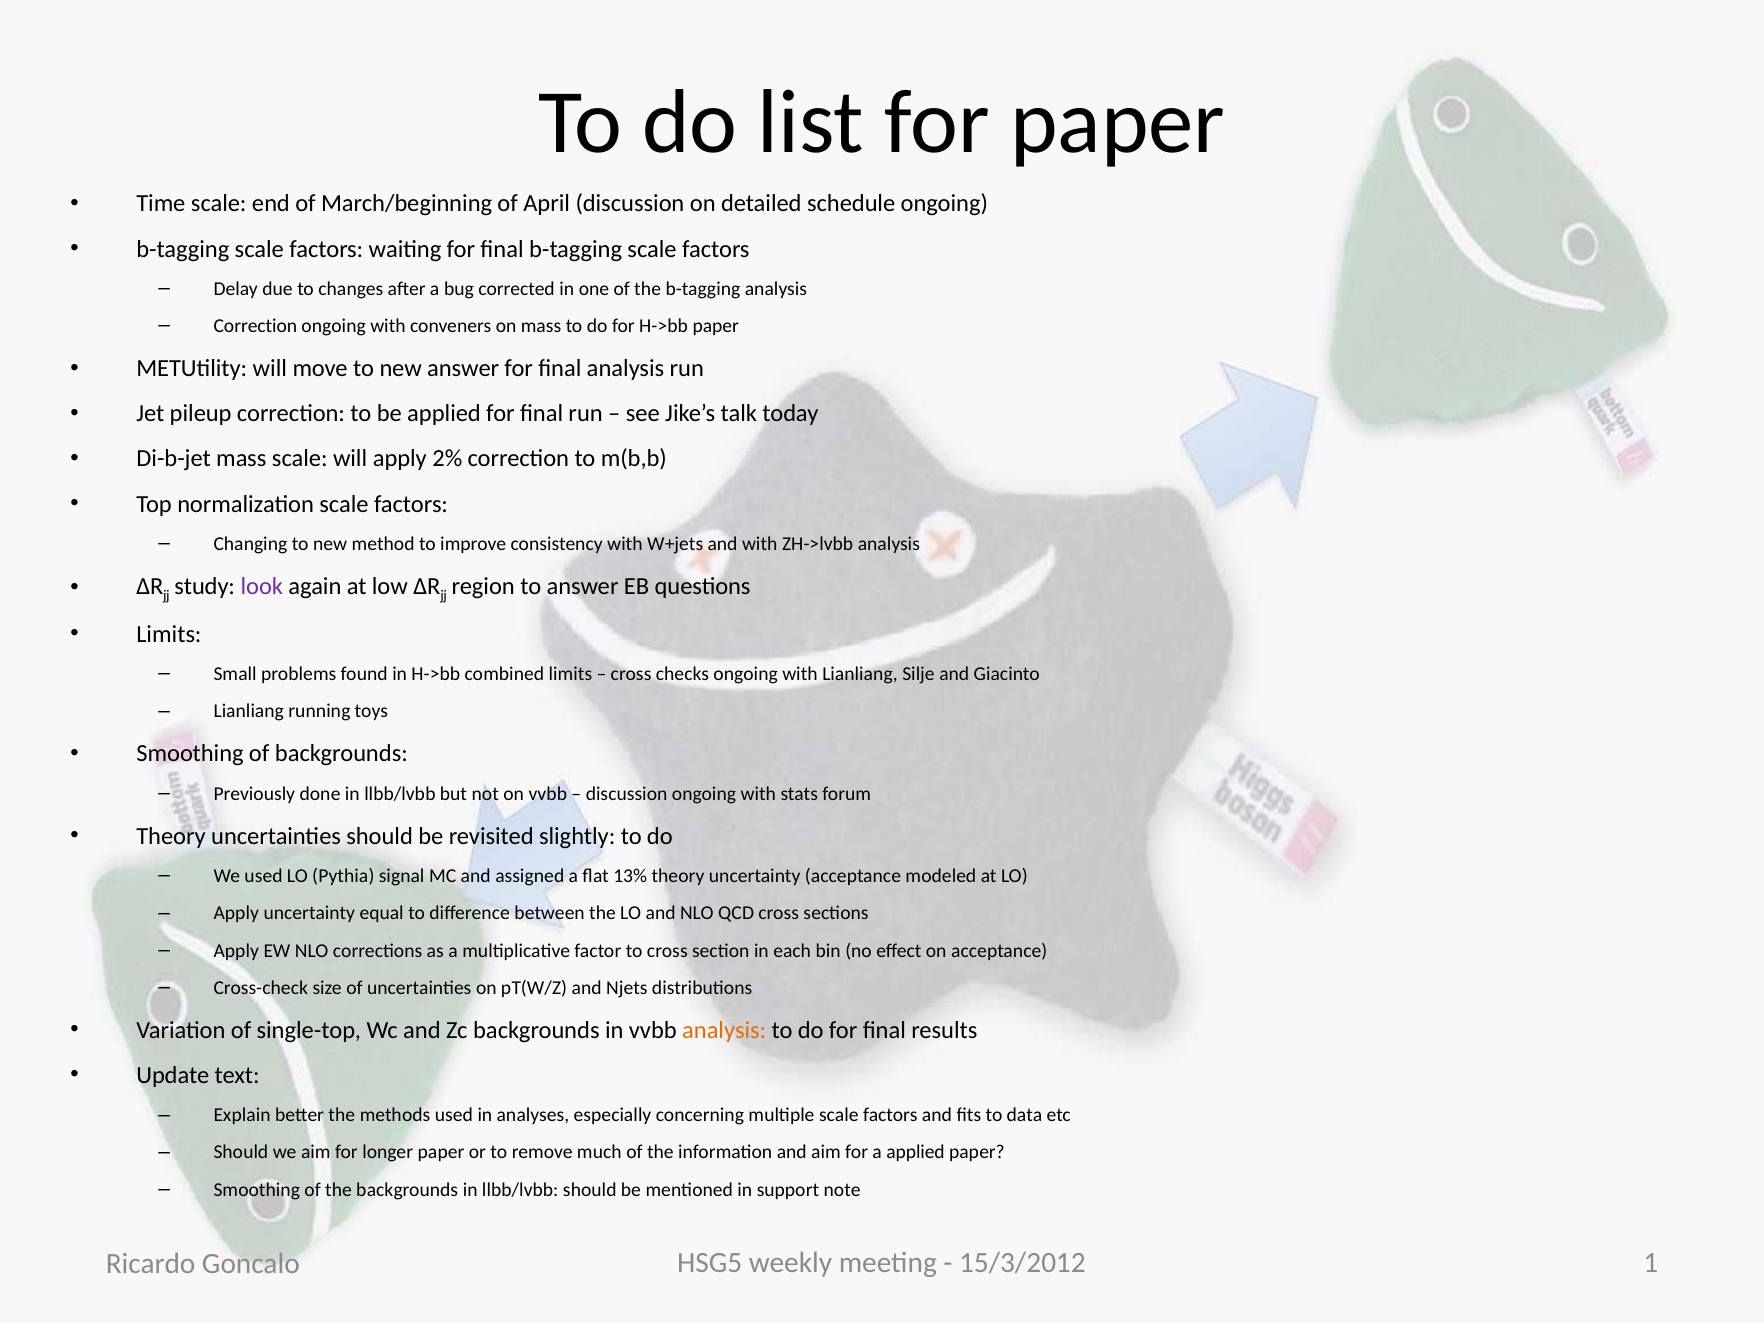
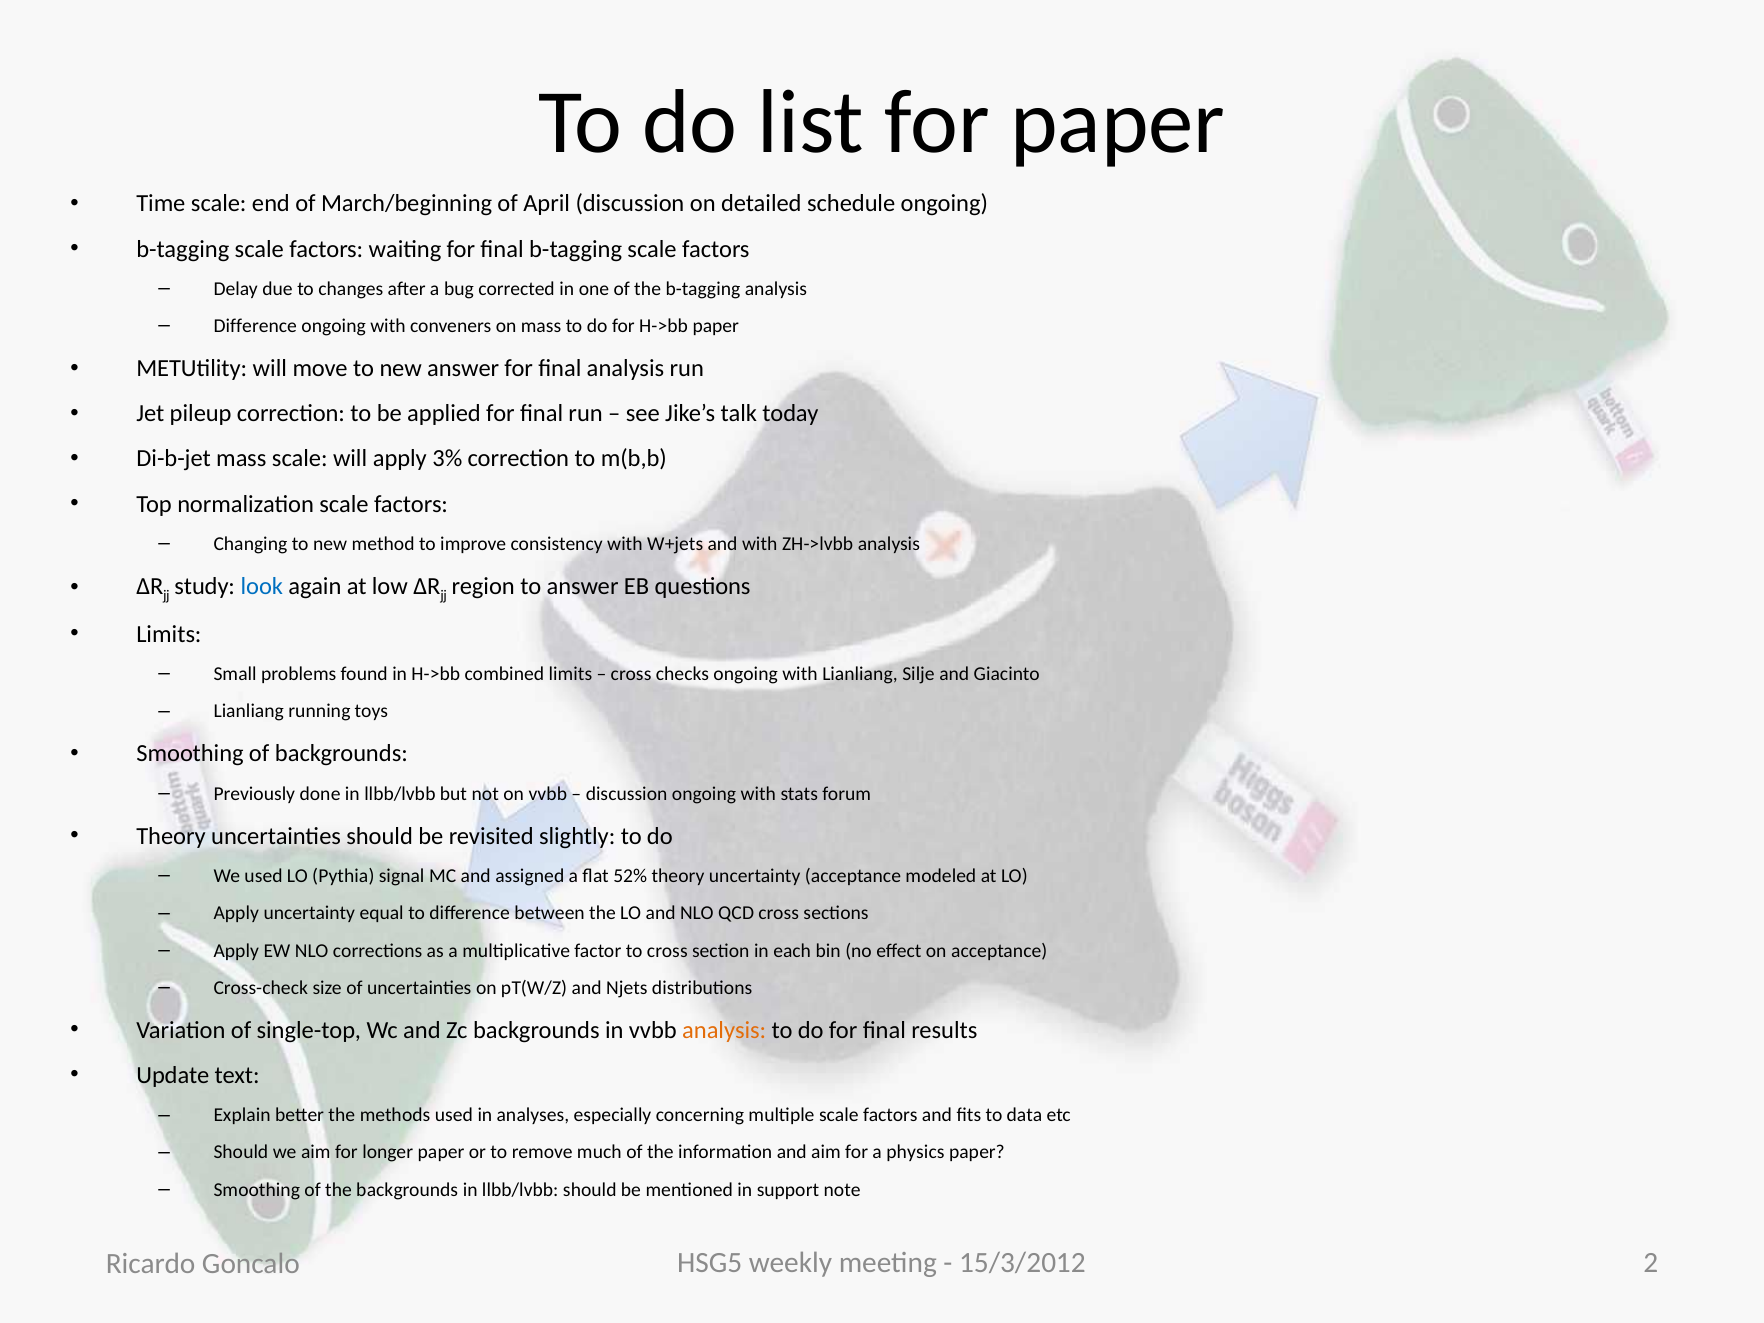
Correction at (255, 326): Correction -> Difference
2%: 2% -> 3%
look colour: purple -> blue
13%: 13% -> 52%
a applied: applied -> physics
1: 1 -> 2
